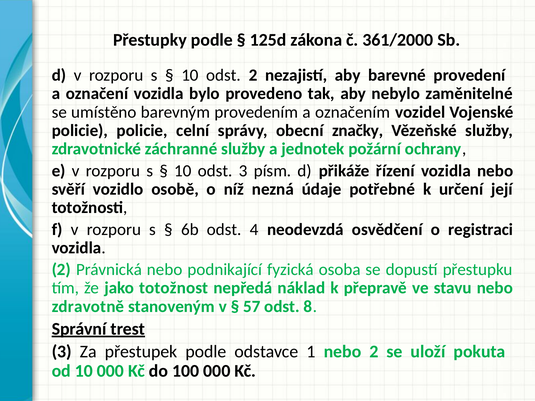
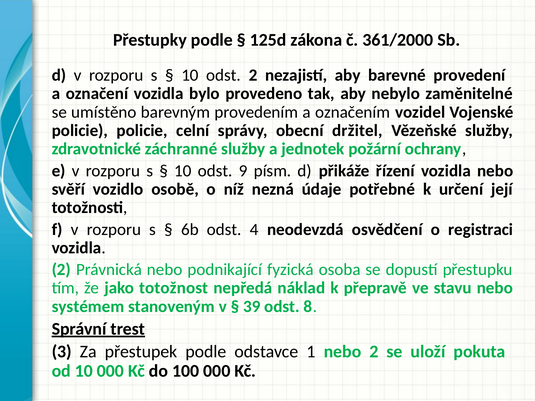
značky: značky -> držitel
odst 3: 3 -> 9
zdravotně: zdravotně -> systémem
57: 57 -> 39
